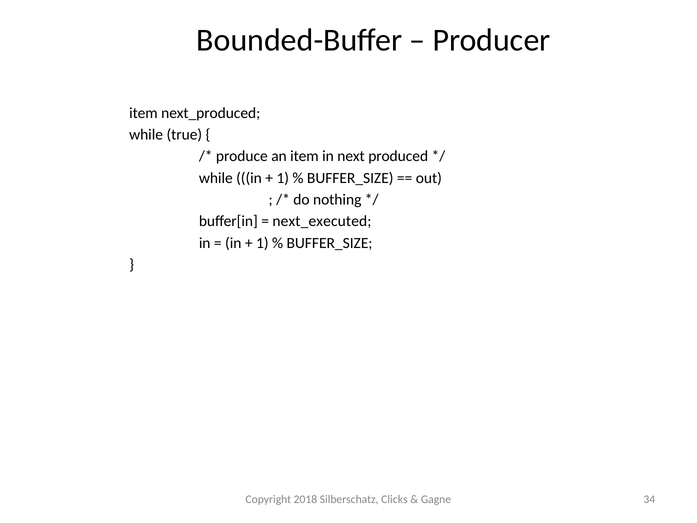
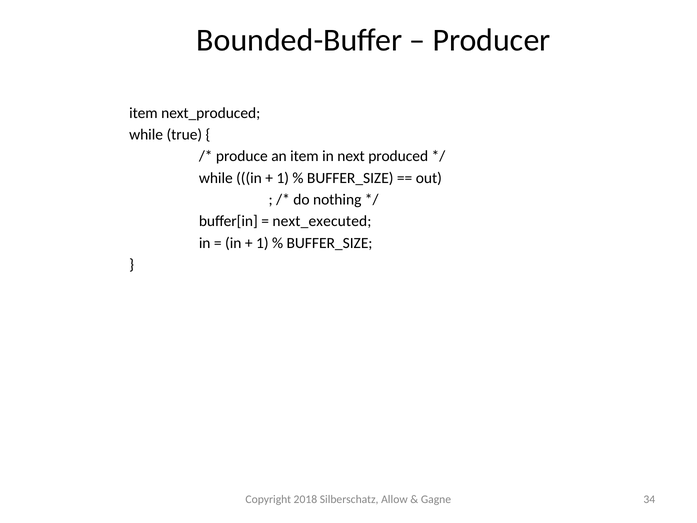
Clicks: Clicks -> Allow
